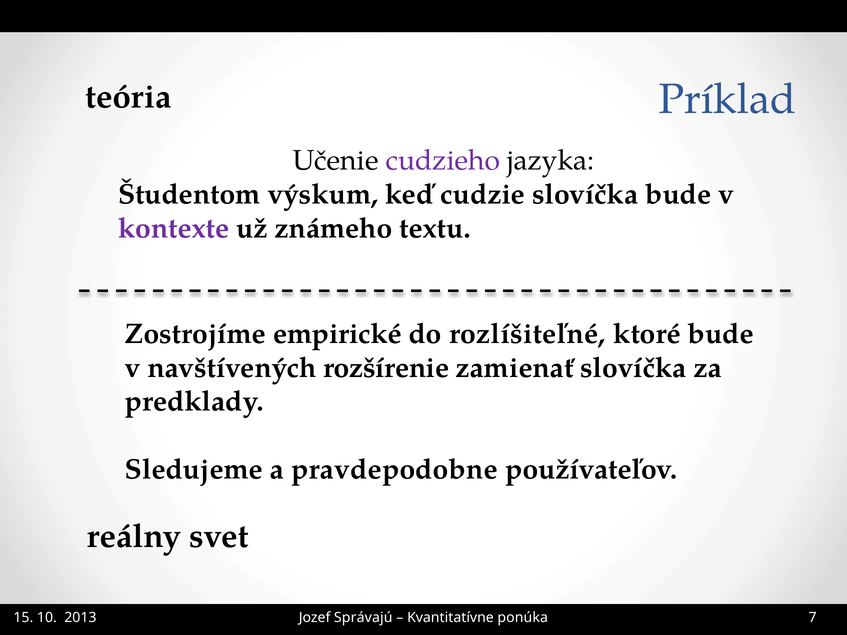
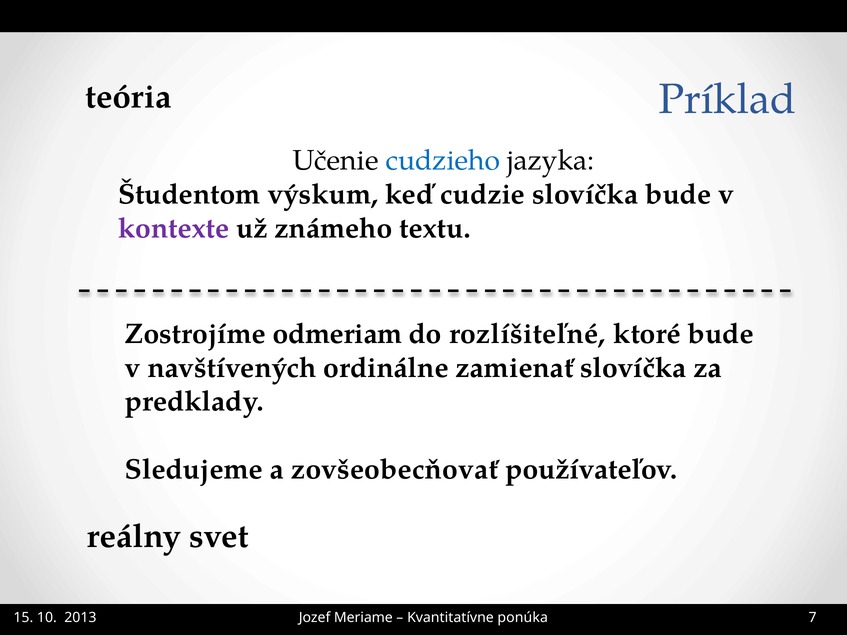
cudzieho colour: purple -> blue
empirické: empirické -> odmeriam
rozšírenie: rozšírenie -> ordinálne
pravdepodobne: pravdepodobne -> zovšeobecňovať
Správajú: Správajú -> Meriame
